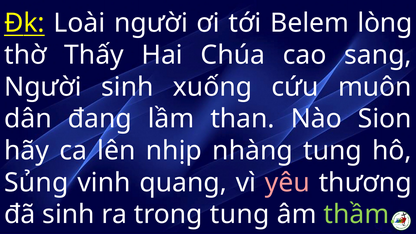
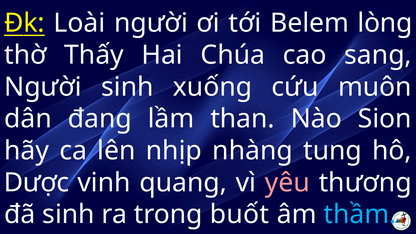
Sủng: Sủng -> Dược
trong tung: tung -> buốt
thầm colour: light green -> light blue
